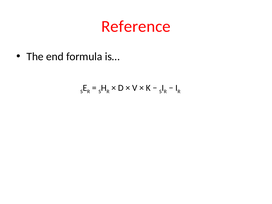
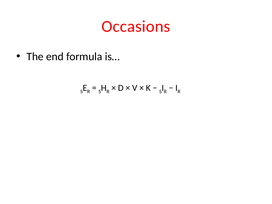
Reference: Reference -> Occasions
